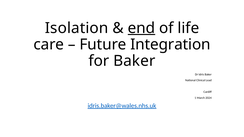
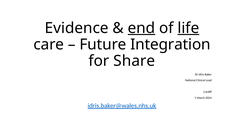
Isolation: Isolation -> Evidence
life underline: none -> present
for Baker: Baker -> Share
